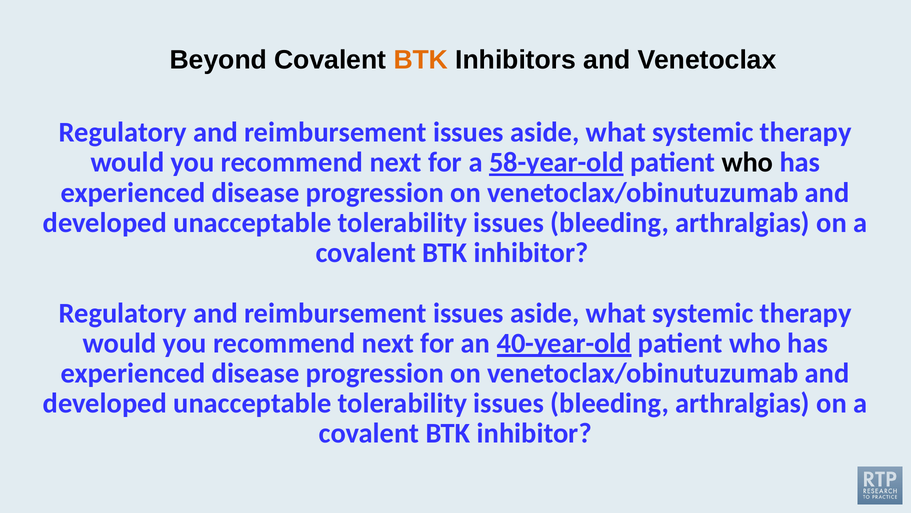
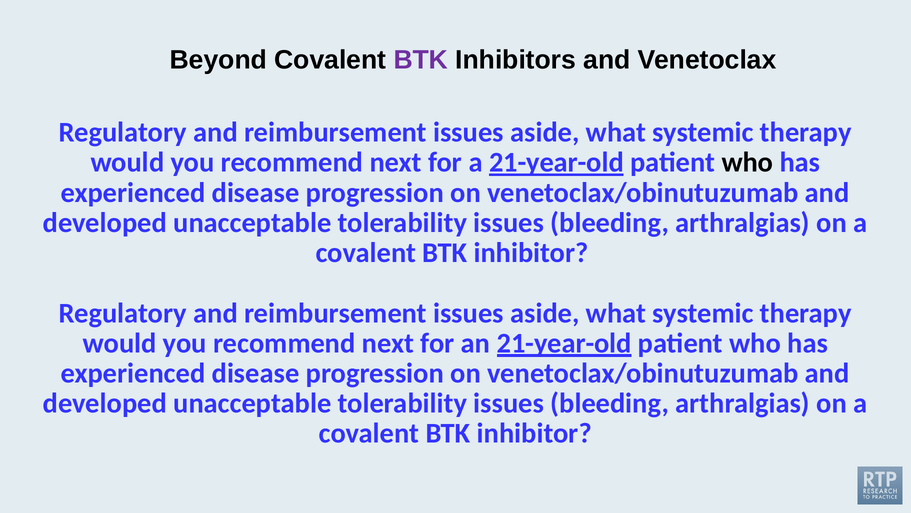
BTK at (421, 60) colour: orange -> purple
a 58-year-old: 58-year-old -> 21-year-old
an 40-year-old: 40-year-old -> 21-year-old
